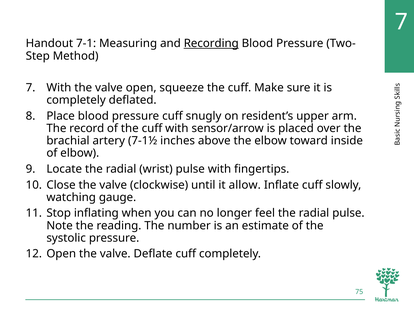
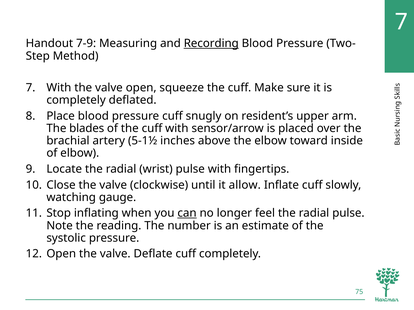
7-1: 7-1 -> 7-9
record: record -> blades
7-1½: 7-1½ -> 5-1½
can underline: none -> present
